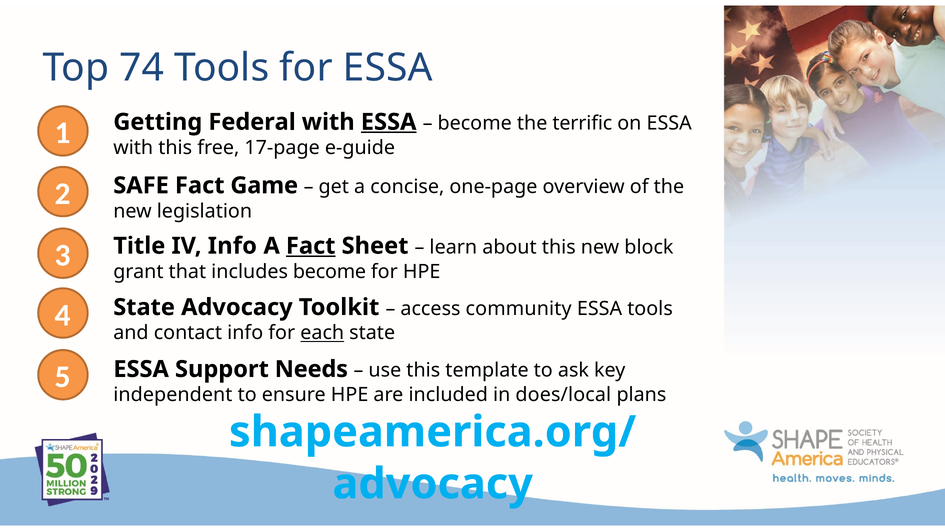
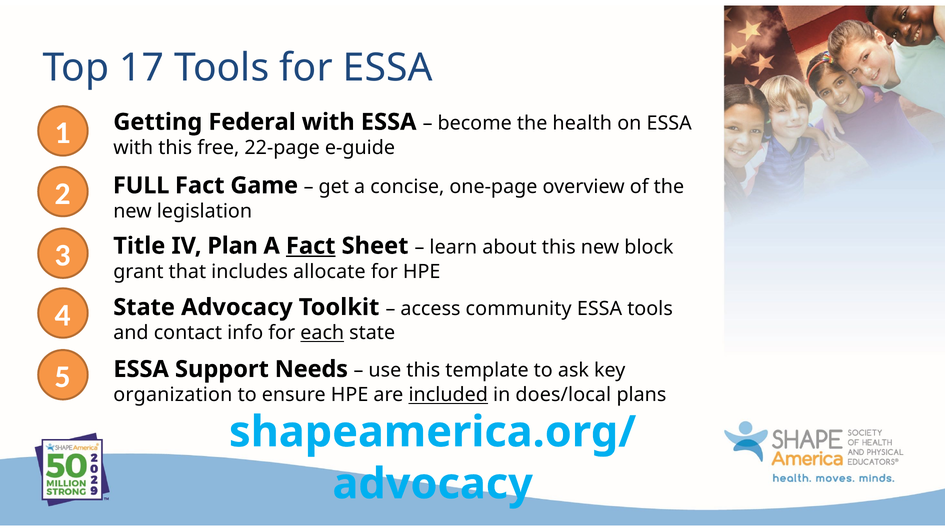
74: 74 -> 17
ESSA at (389, 122) underline: present -> none
terrific: terrific -> health
17-page: 17-page -> 22-page
SAFE: SAFE -> FULL
IV Info: Info -> Plan
includes become: become -> allocate
independent: independent -> organization
included underline: none -> present
